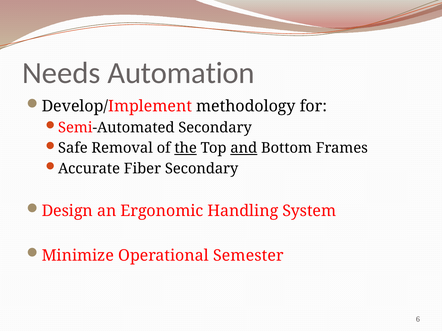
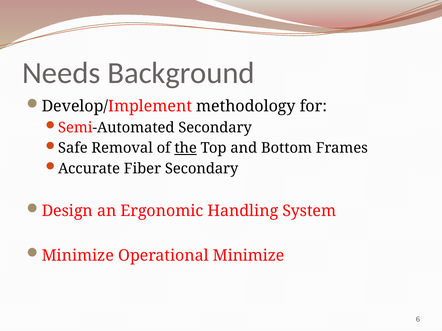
Automation: Automation -> Background
and underline: present -> none
Operational Semester: Semester -> Minimize
